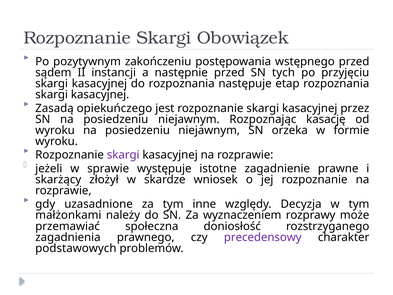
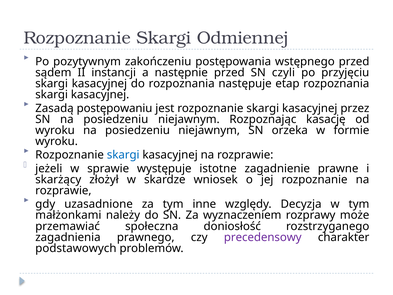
Obowiązek: Obowiązek -> Odmiennej
tych: tych -> czyli
opiekuńczego: opiekuńczego -> postępowaniu
skargi at (123, 155) colour: purple -> blue
